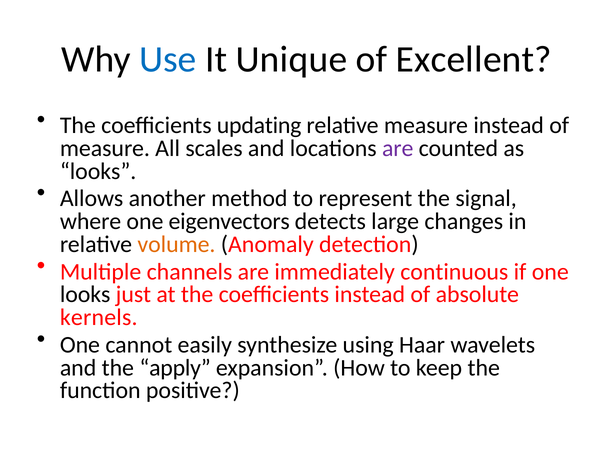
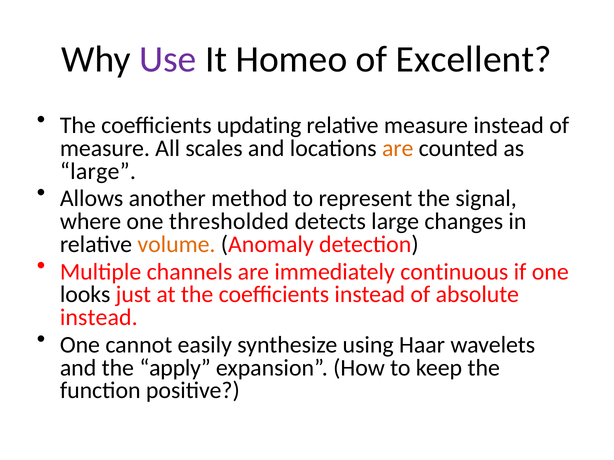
Use colour: blue -> purple
Unique: Unique -> Homeo
are at (398, 149) colour: purple -> orange
looks at (98, 171): looks -> large
eigenvectors: eigenvectors -> thresholded
kernels at (99, 318): kernels -> instead
